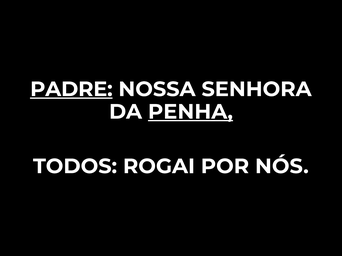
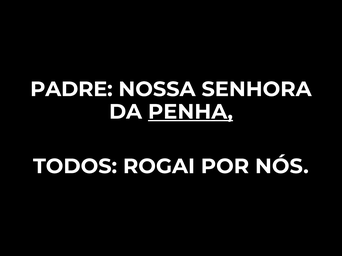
PADRE underline: present -> none
